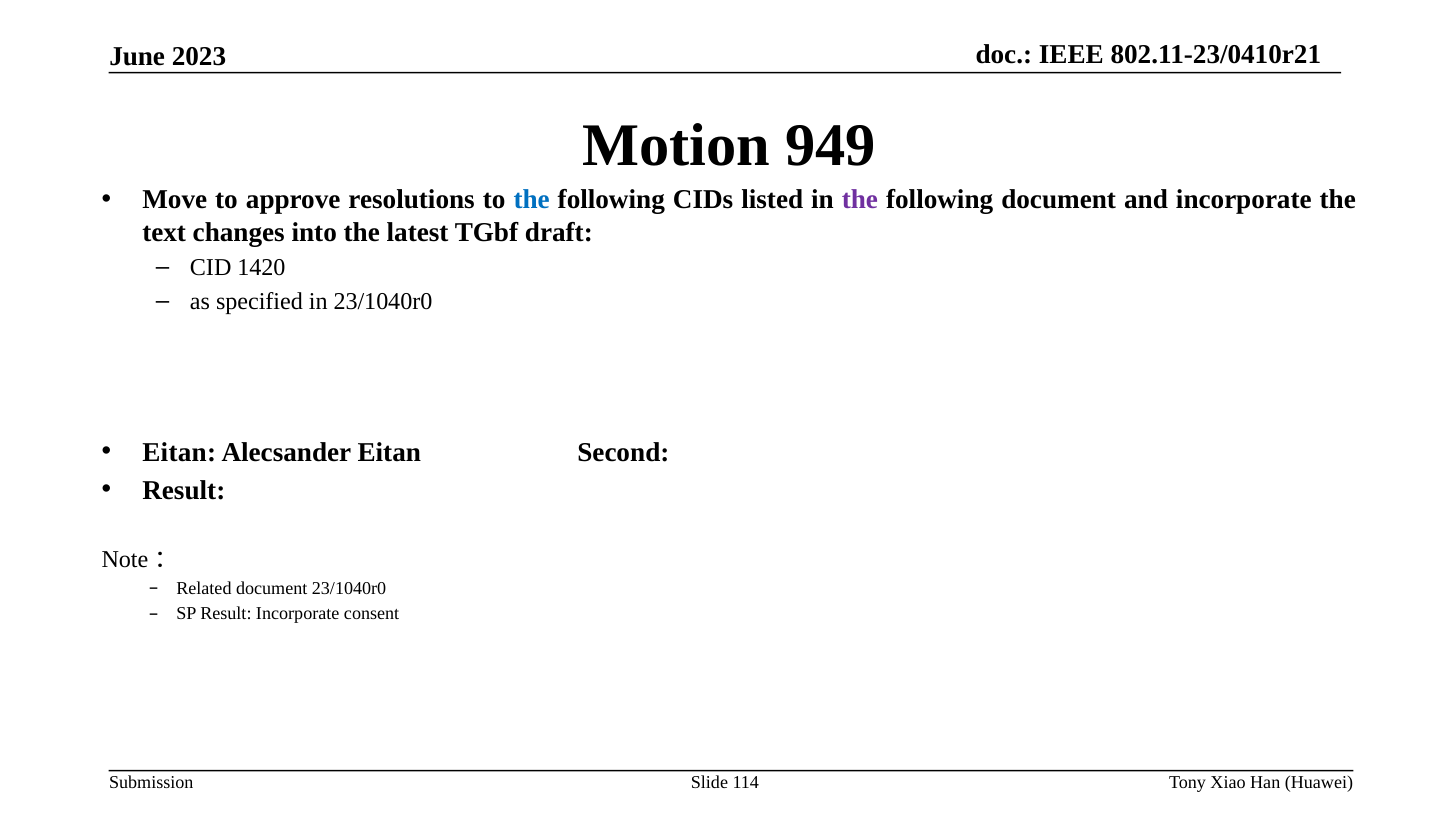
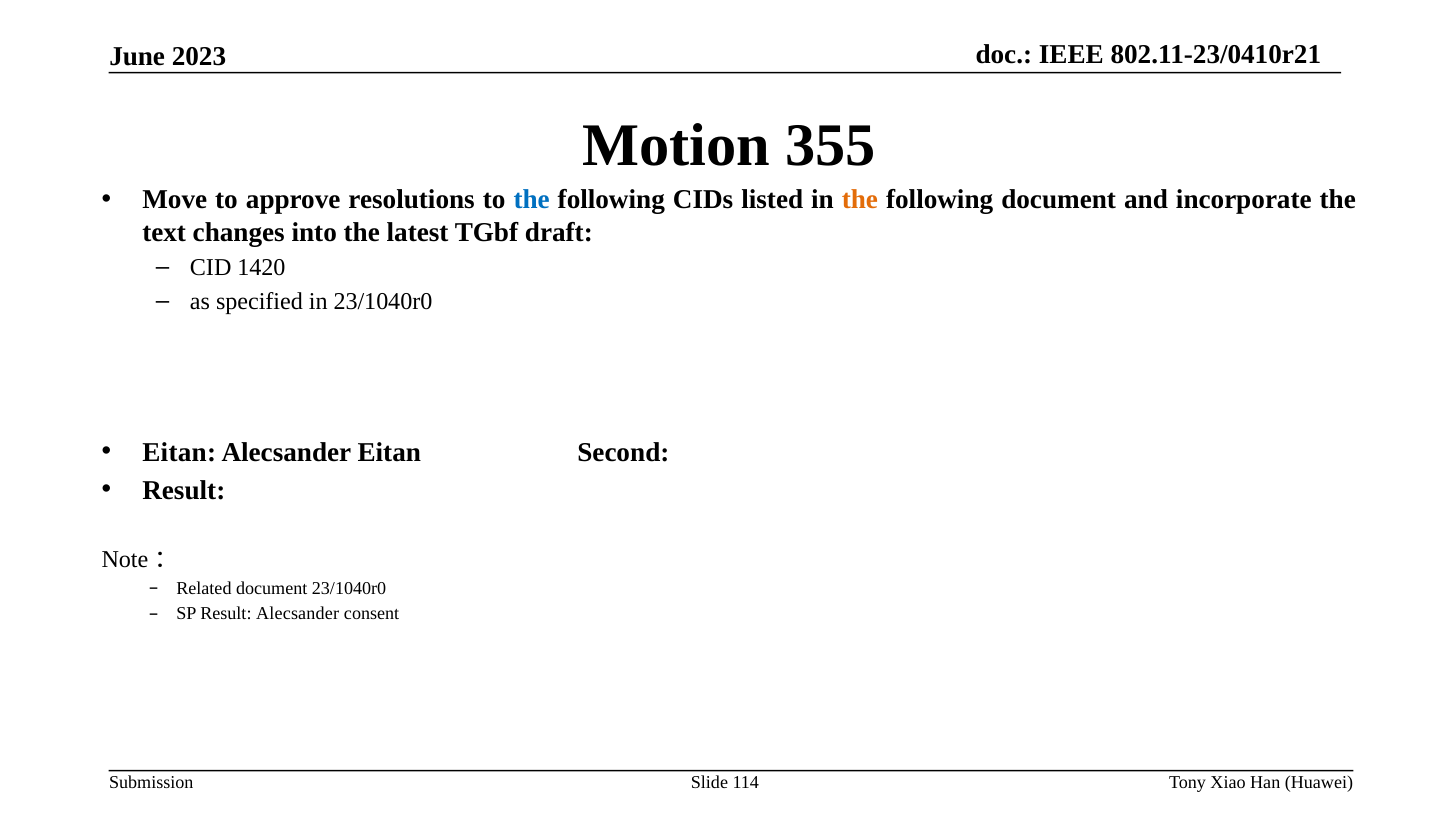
949: 949 -> 355
the at (860, 199) colour: purple -> orange
Result Incorporate: Incorporate -> Alecsander
